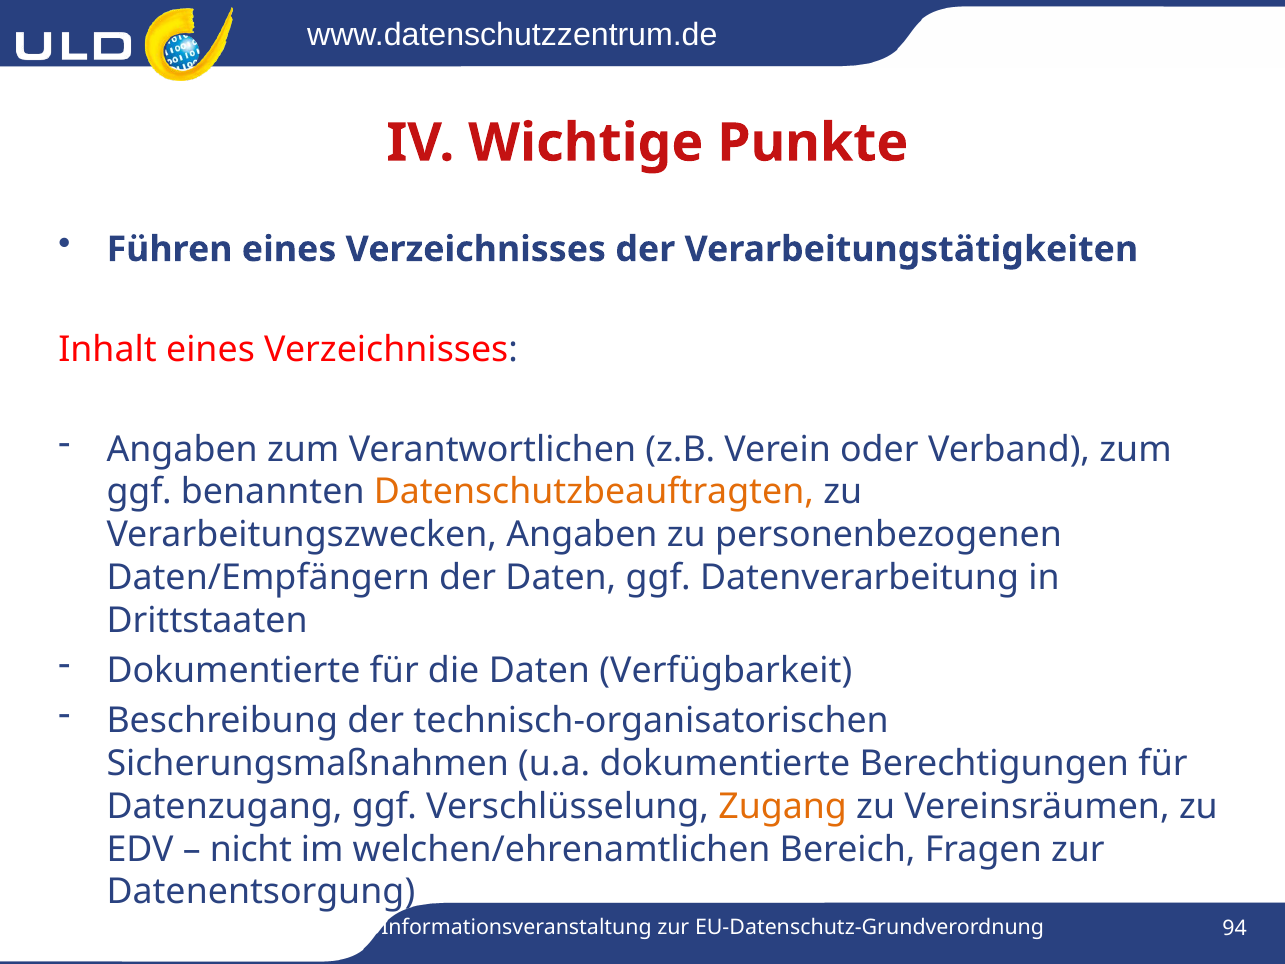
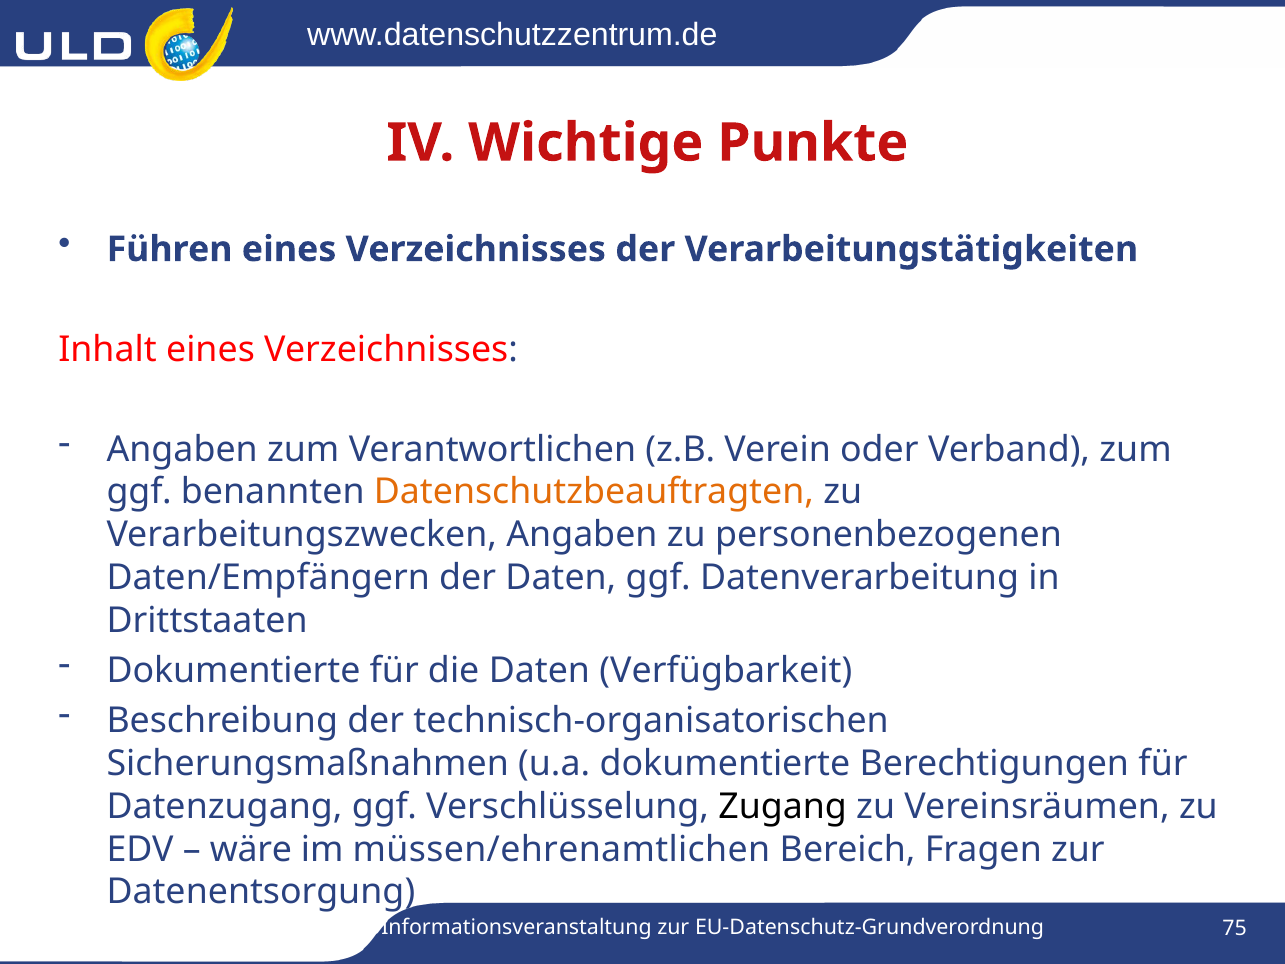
Zugang colour: orange -> black
nicht: nicht -> wäre
welchen/ehrenamtlichen: welchen/ehrenamtlichen -> müssen/ehrenamtlichen
94: 94 -> 75
